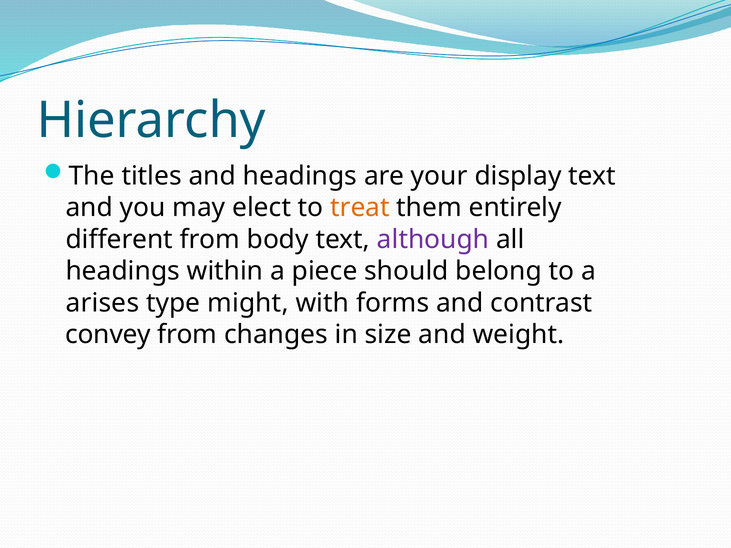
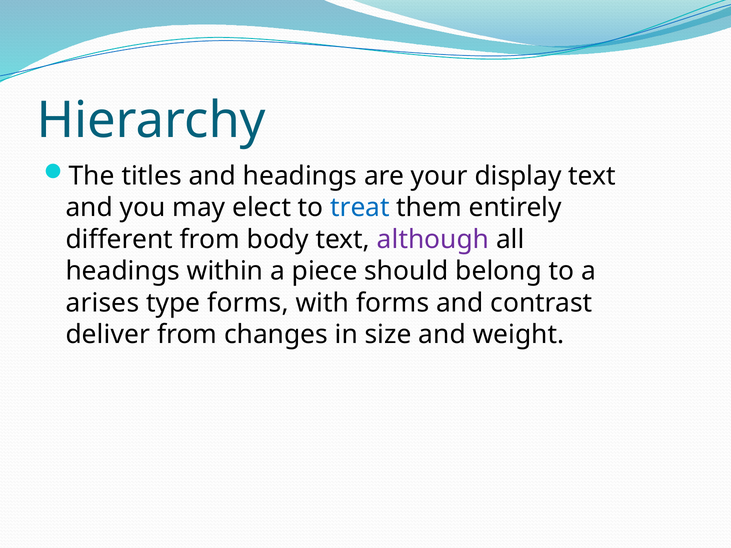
treat colour: orange -> blue
type might: might -> forms
convey: convey -> deliver
